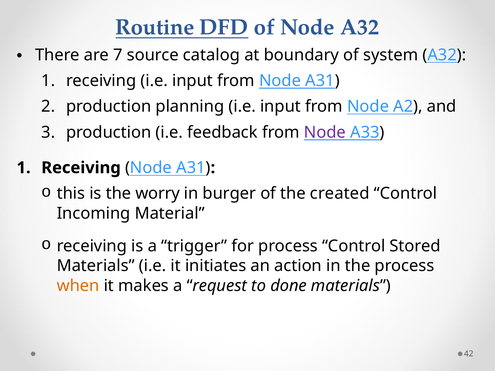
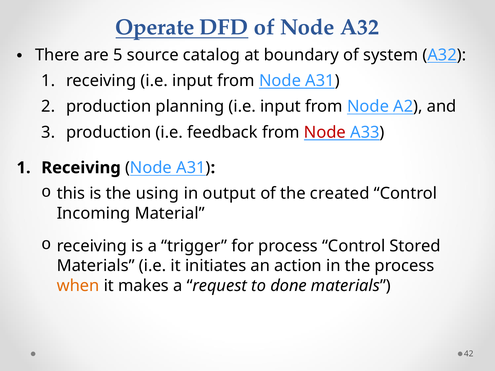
Routine: Routine -> Operate
7: 7 -> 5
Node at (325, 132) colour: purple -> red
worry: worry -> using
burger: burger -> output
